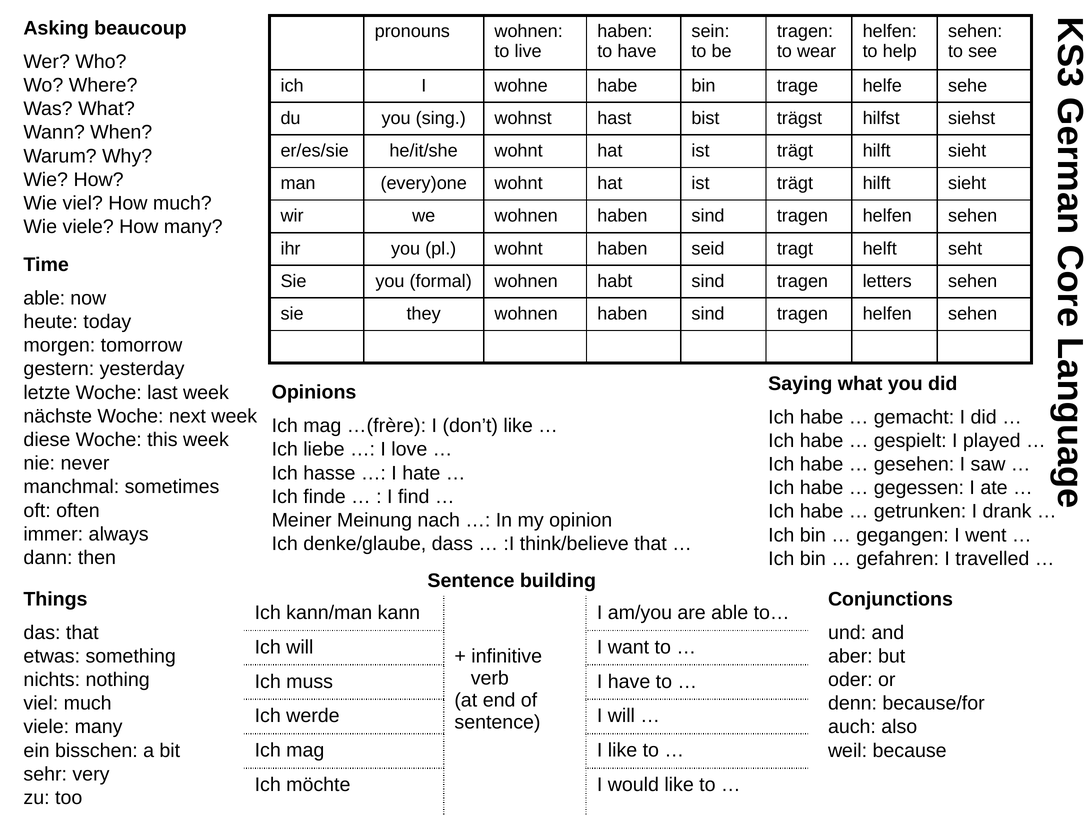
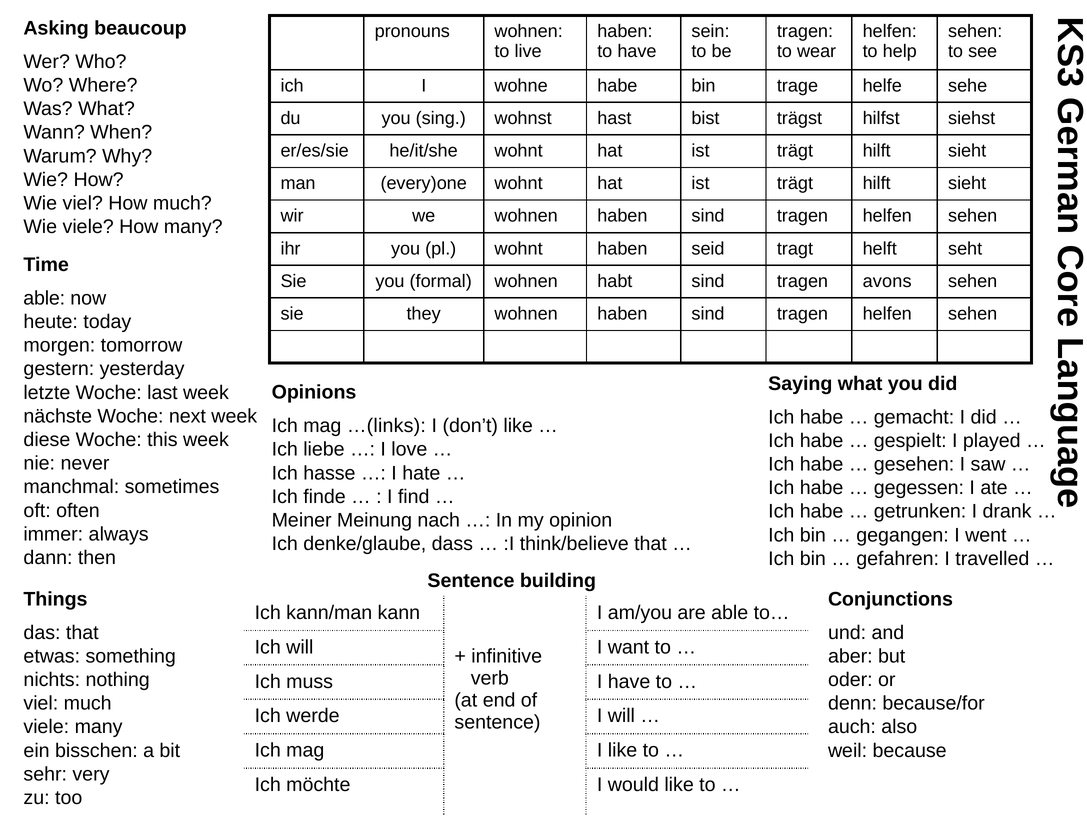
letters: letters -> avons
…(frère: …(frère -> …(links
